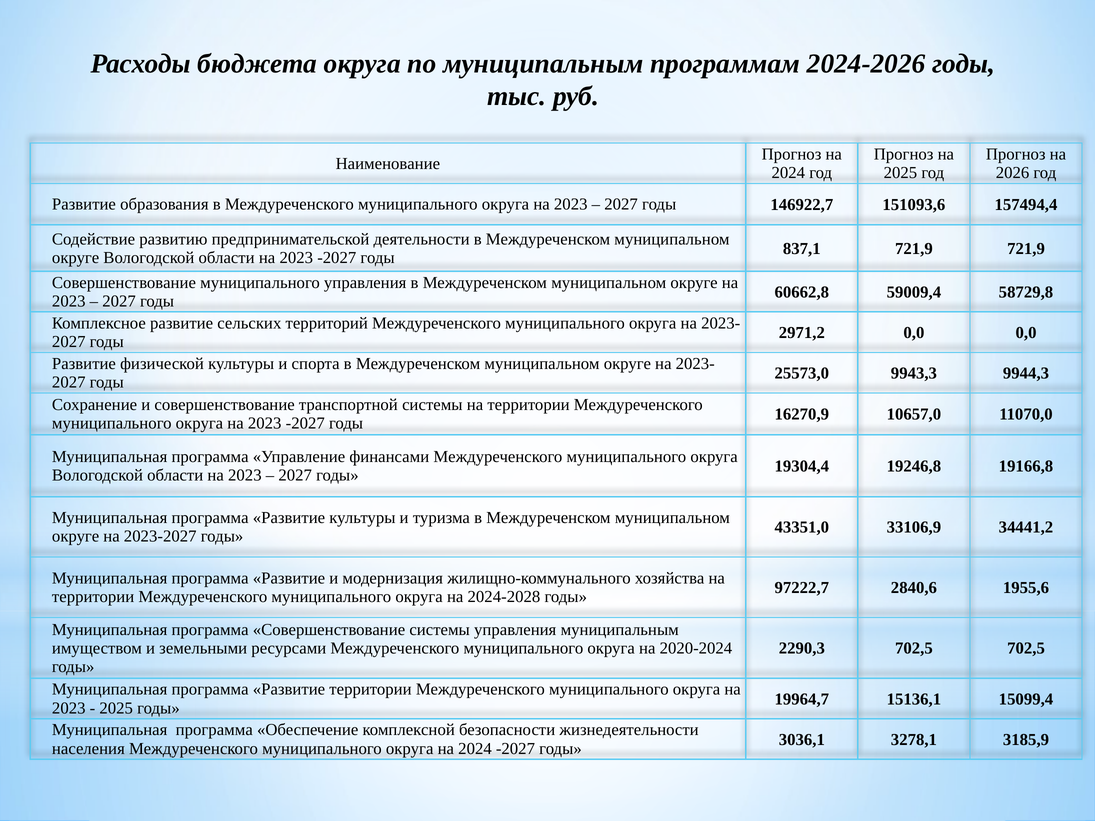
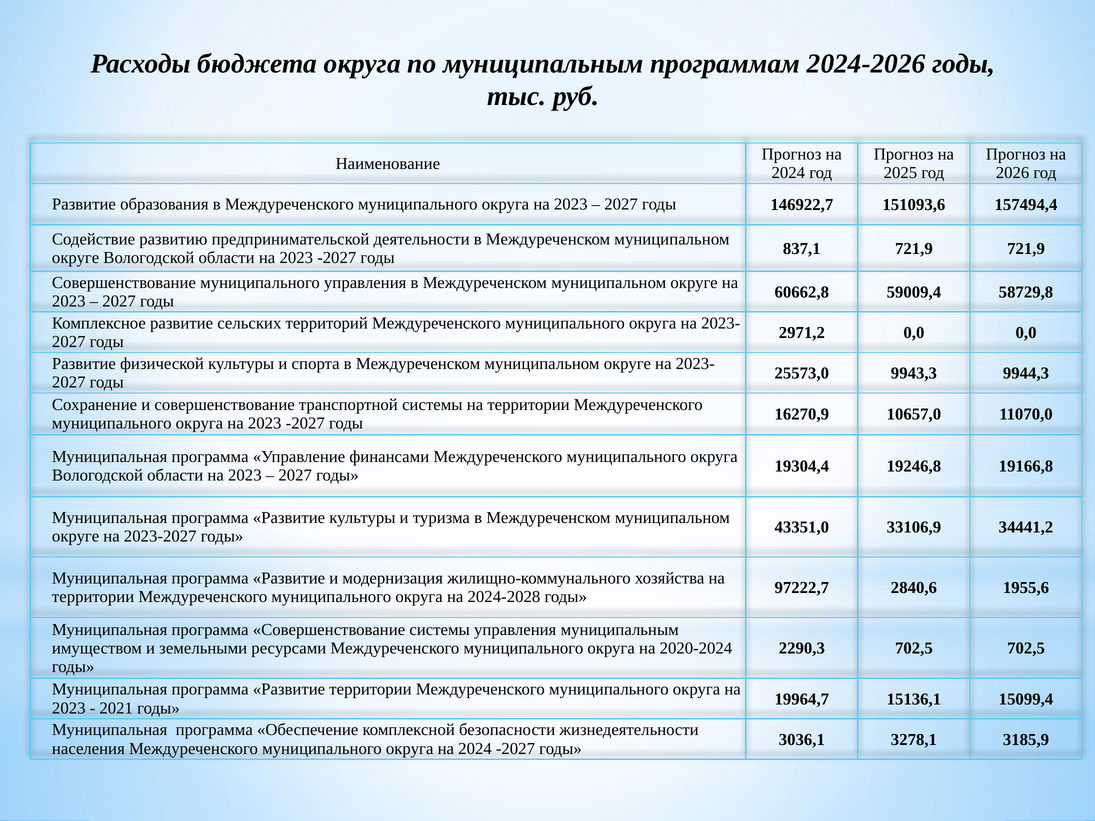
2025 at (116, 708): 2025 -> 2021
